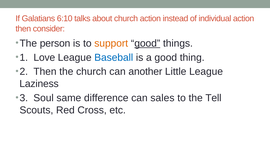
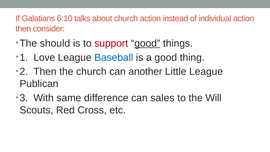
person: person -> should
support colour: orange -> red
Laziness: Laziness -> Publican
Soul: Soul -> With
Tell: Tell -> Will
